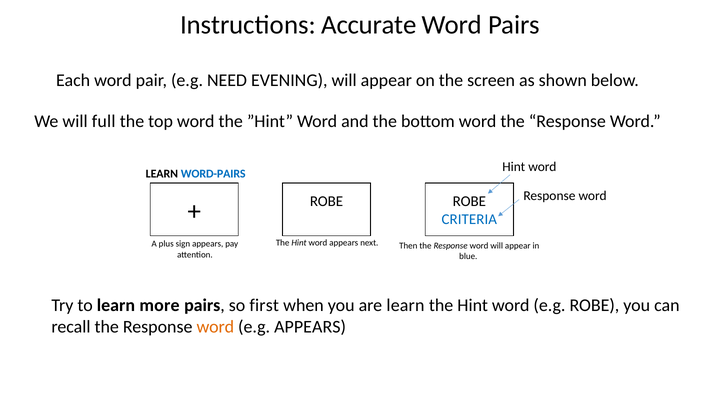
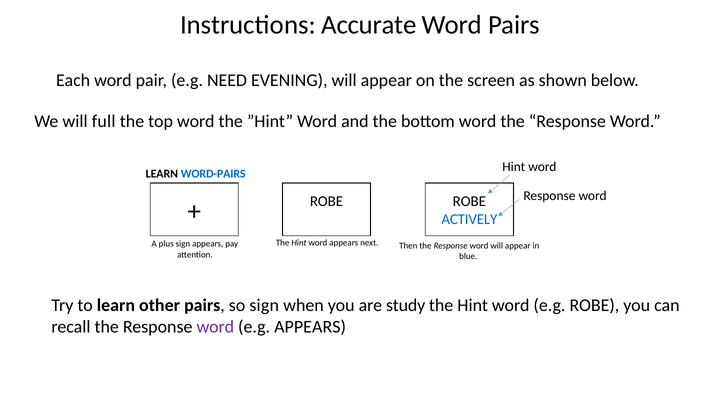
CRITERIA: CRITERIA -> ACTIVELY
more: more -> other
so first: first -> sign
are learn: learn -> study
word at (215, 327) colour: orange -> purple
